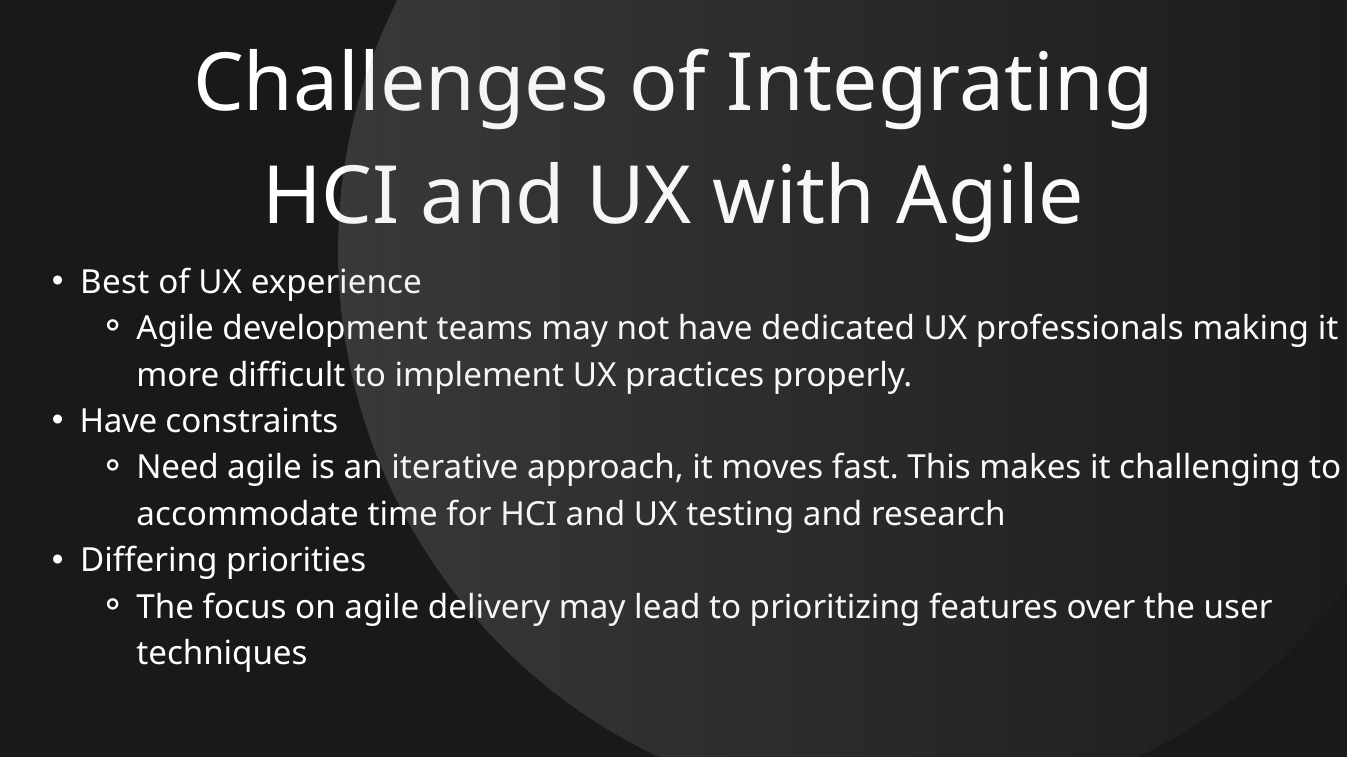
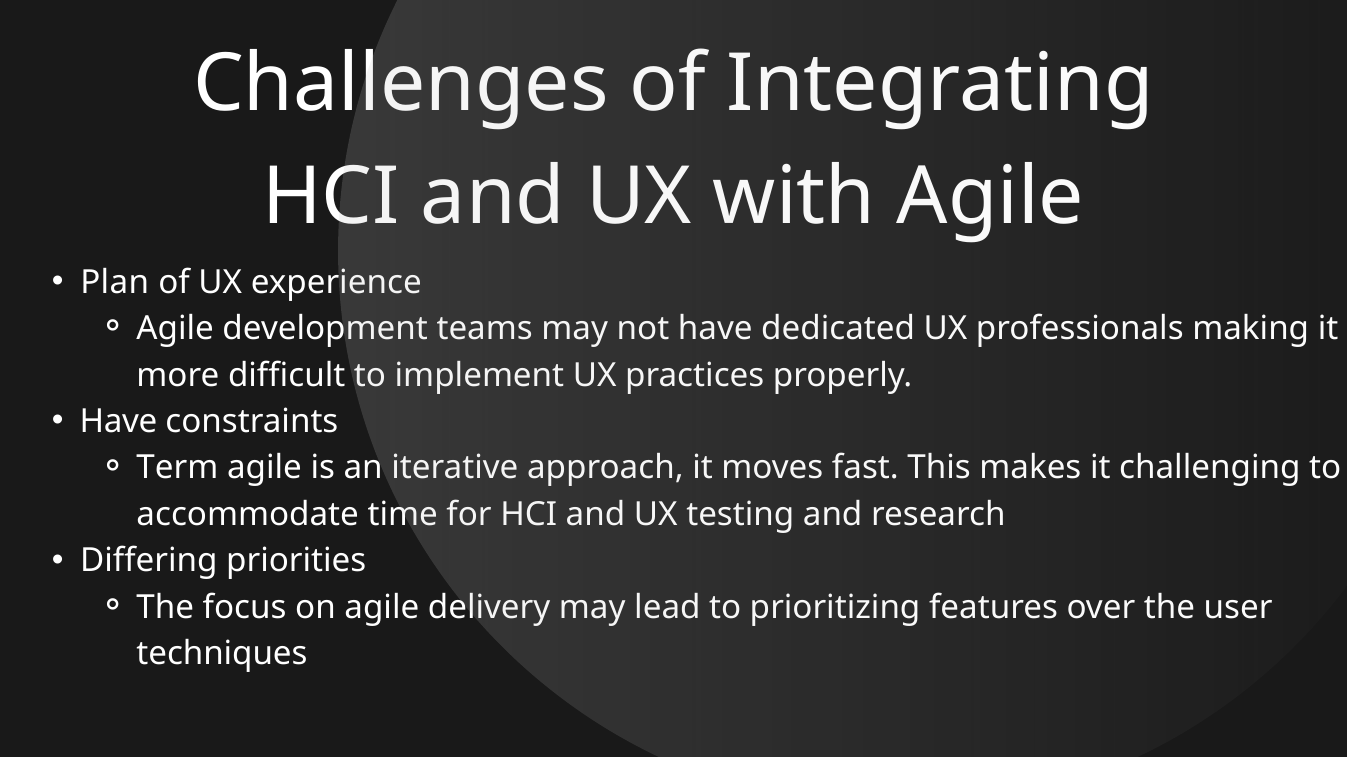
Best: Best -> Plan
Need: Need -> Term
